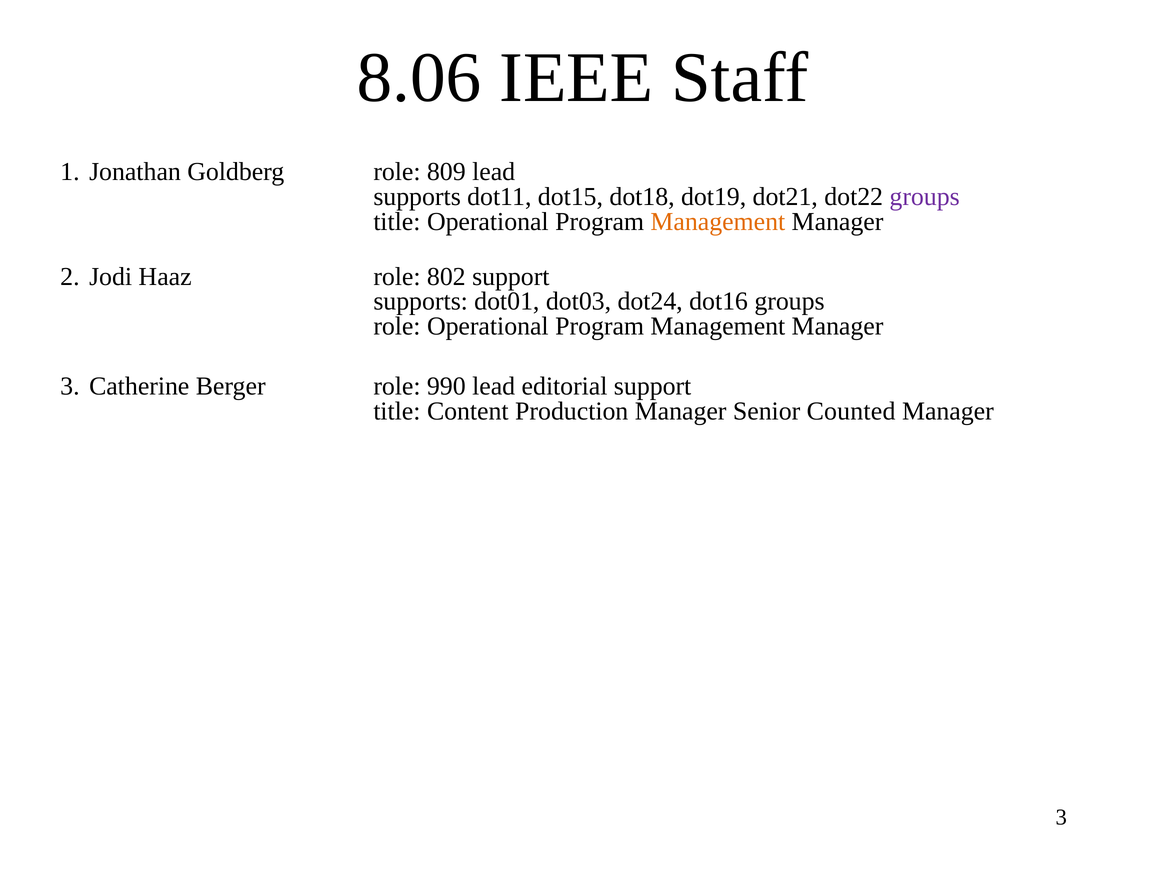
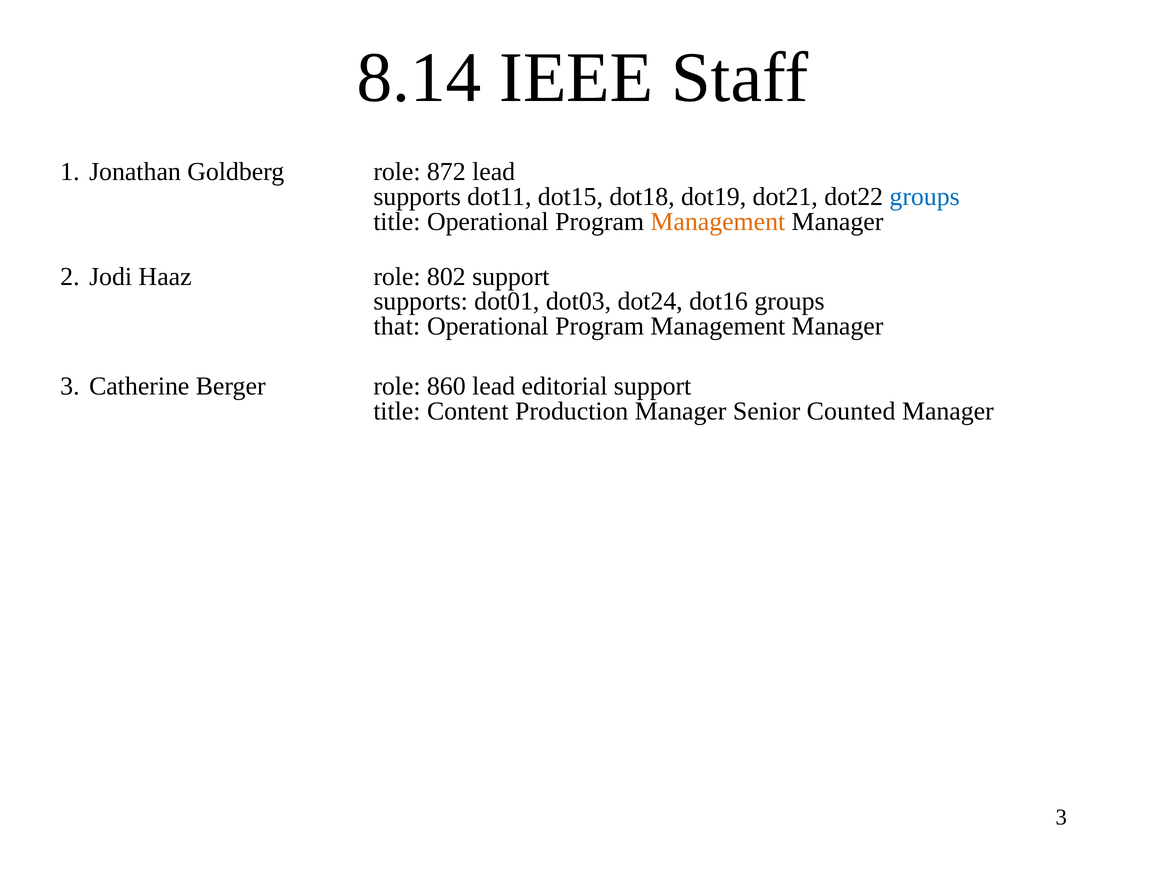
8.06: 8.06 -> 8.14
809: 809 -> 872
groups at (925, 197) colour: purple -> blue
role at (397, 326): role -> that
990: 990 -> 860
